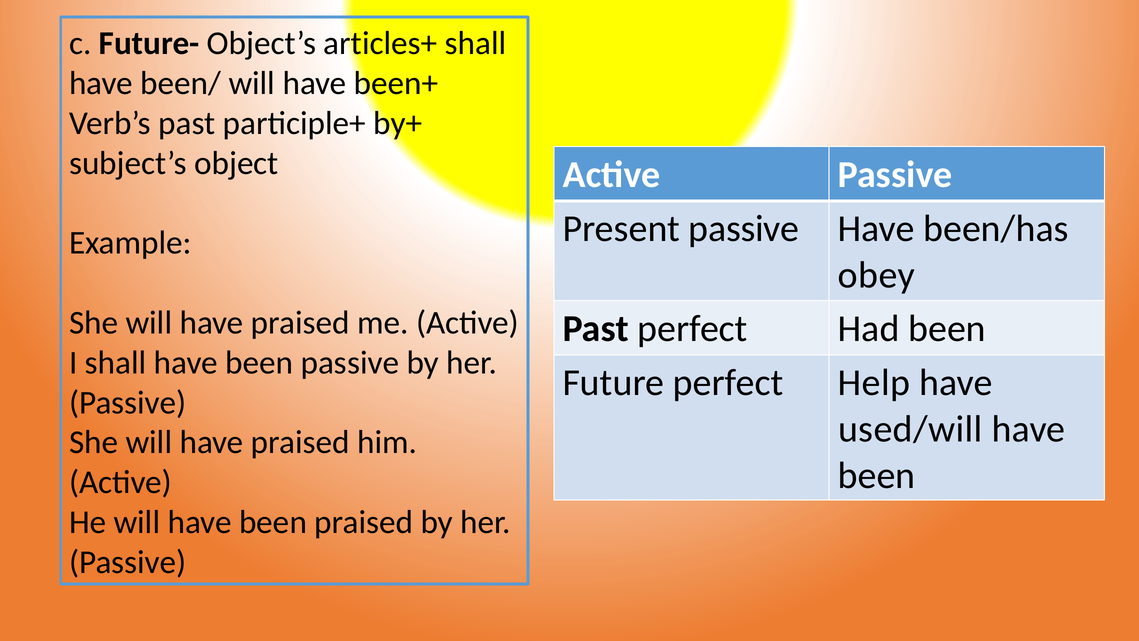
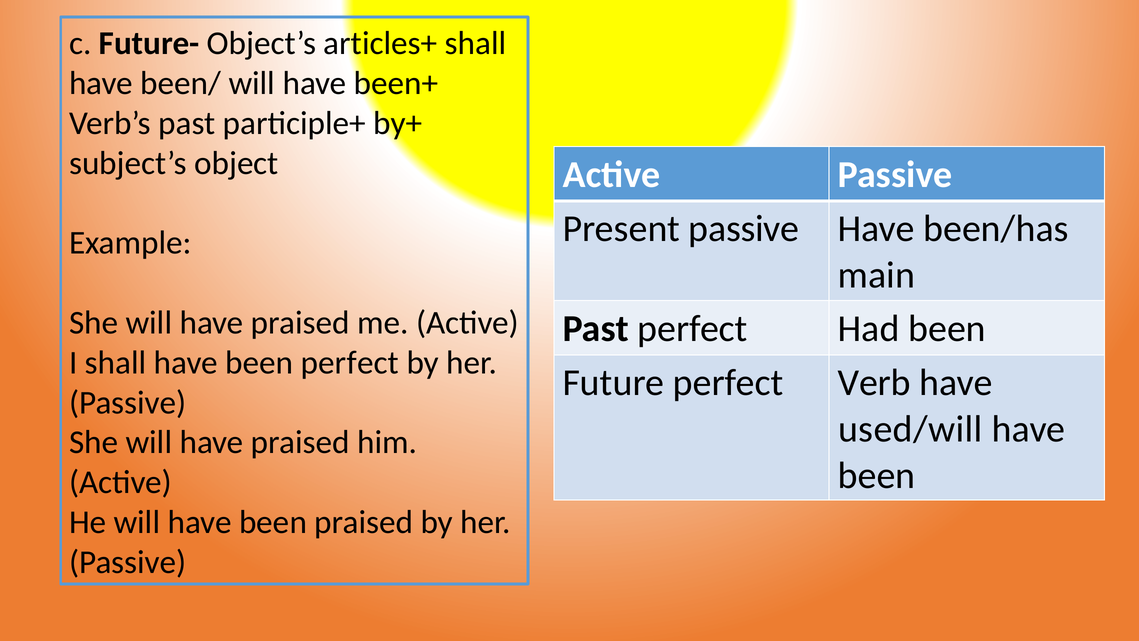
obey: obey -> main
been passive: passive -> perfect
Help: Help -> Verb
